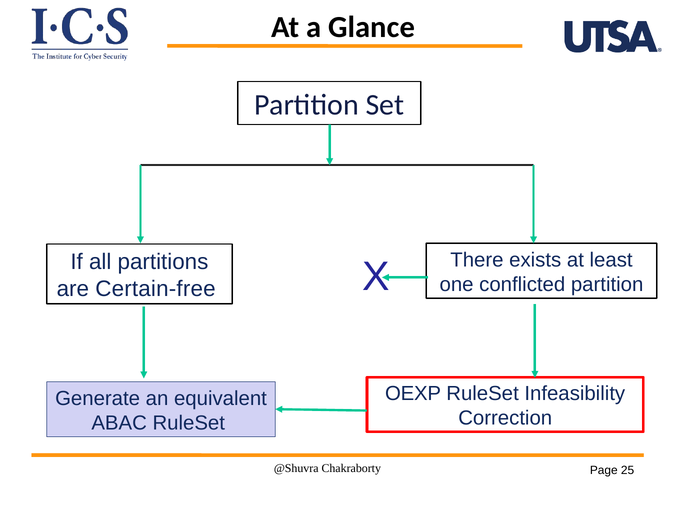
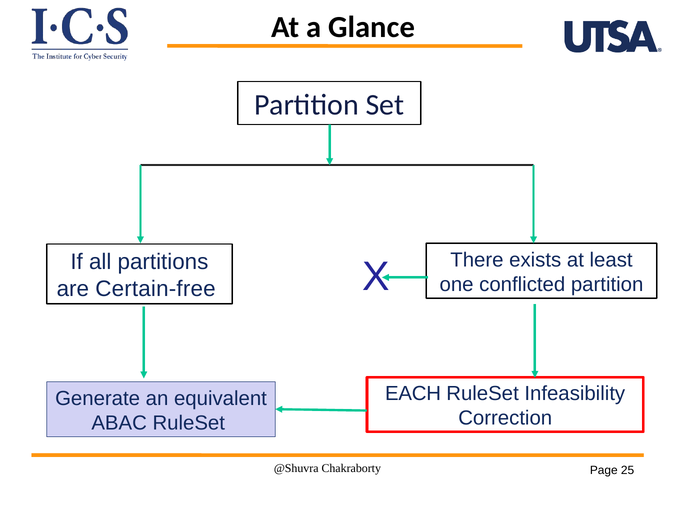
OEXP: OEXP -> EACH
